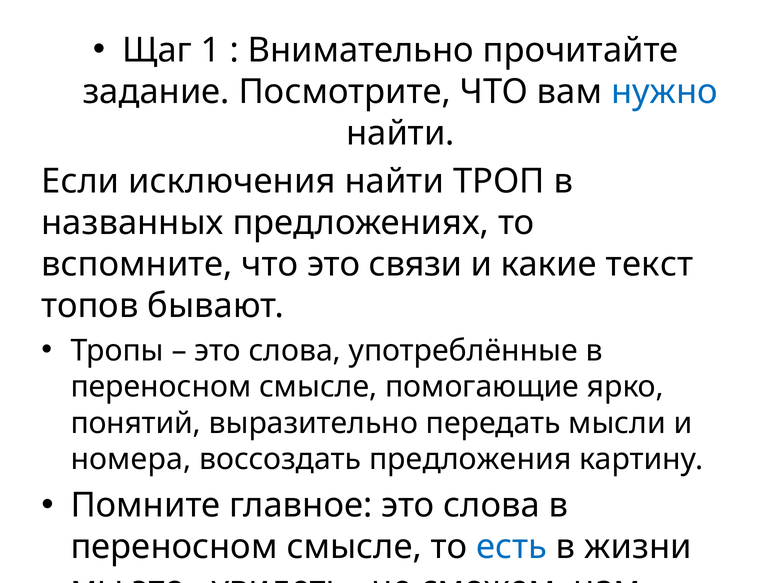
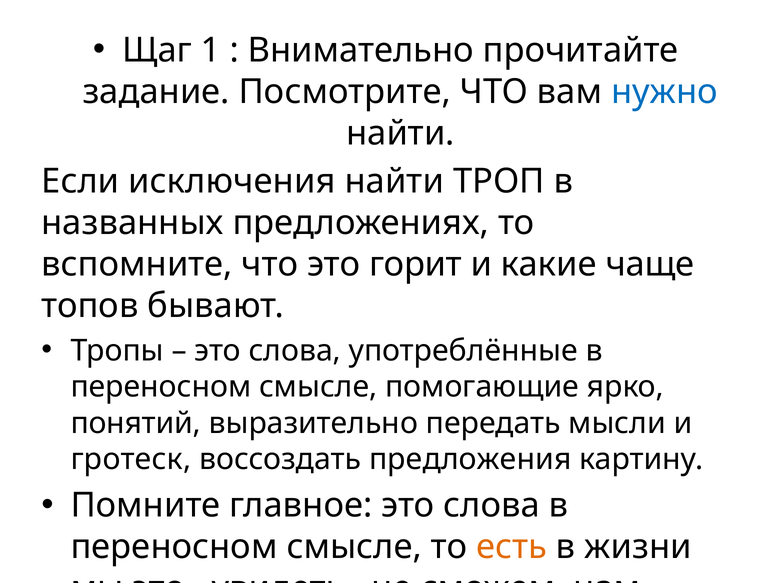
связи: связи -> горит
текст: текст -> чаще
номера: номера -> гротеск
есть colour: blue -> orange
